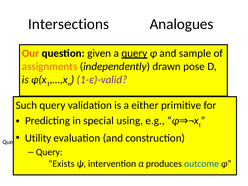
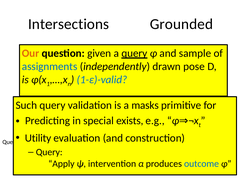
Analogues: Analogues -> Grounded
assignments colour: orange -> blue
1-ε)-valid colour: purple -> blue
either: either -> masks
using: using -> exists
Exists: Exists -> Apply
